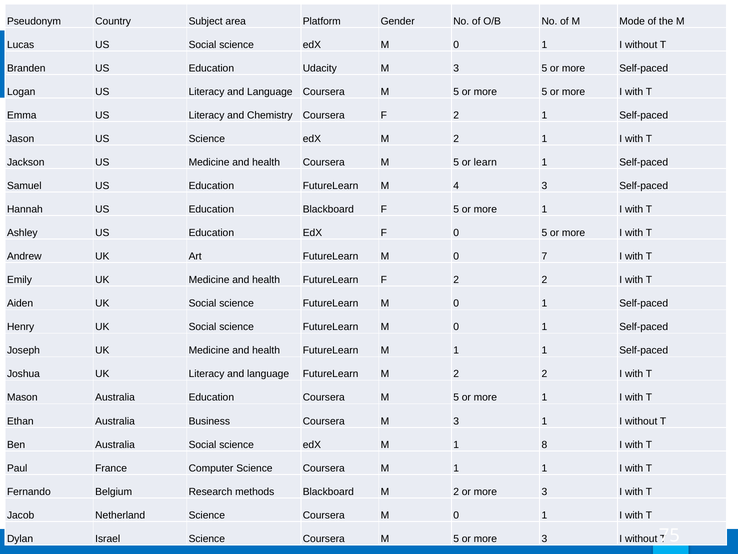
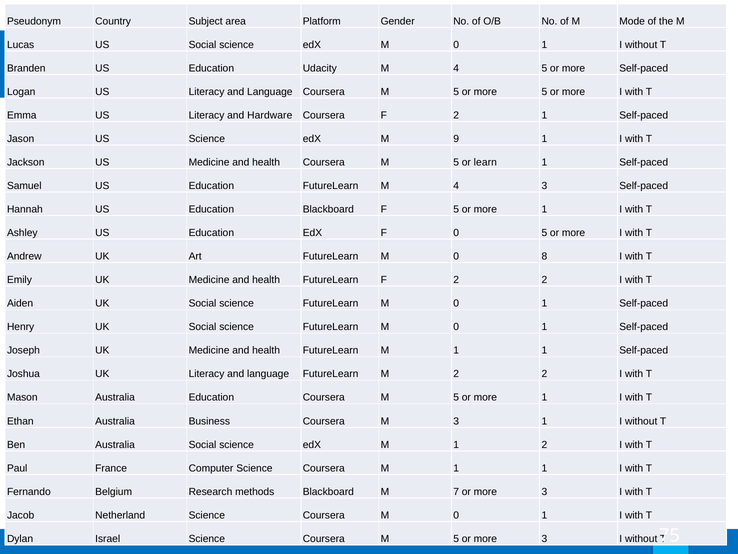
3 at (456, 68): 3 -> 4
Chemistry: Chemistry -> Hardware
edX M 2: 2 -> 9
7: 7 -> 8
1 8: 8 -> 2
Blackboard M 2: 2 -> 7
